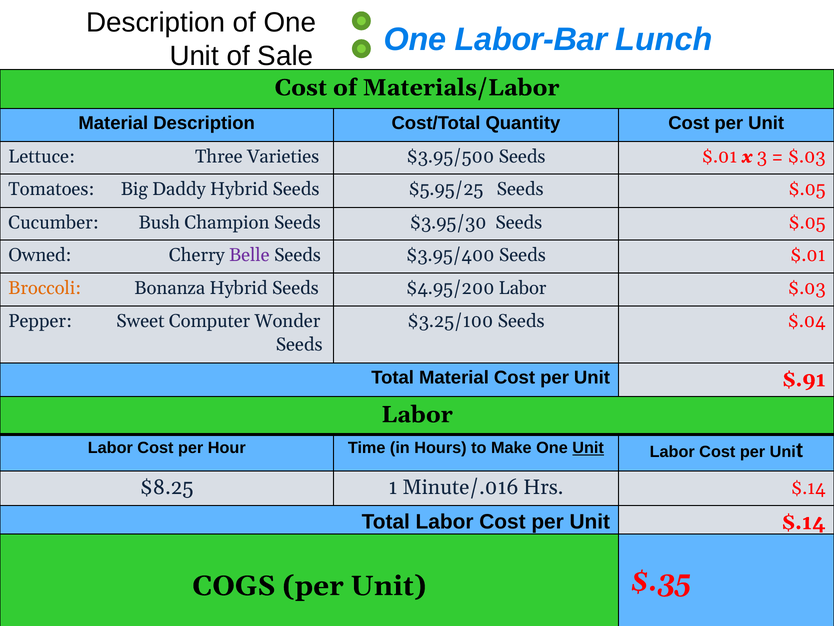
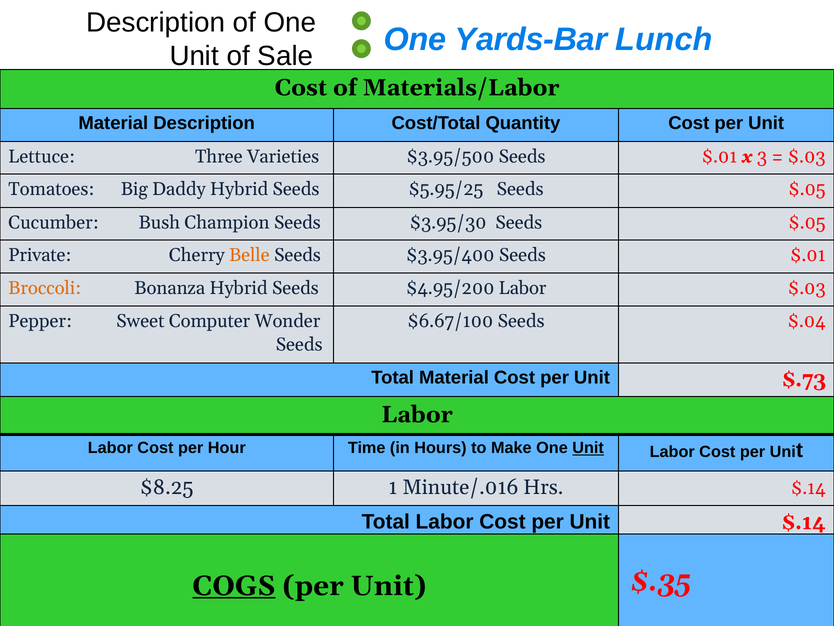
Labor-Bar: Labor-Bar -> Yards-Bar
Owned: Owned -> Private
Belle colour: purple -> orange
$3.25/100: $3.25/100 -> $6.67/100
$.91: $.91 -> $.73
COGS underline: none -> present
